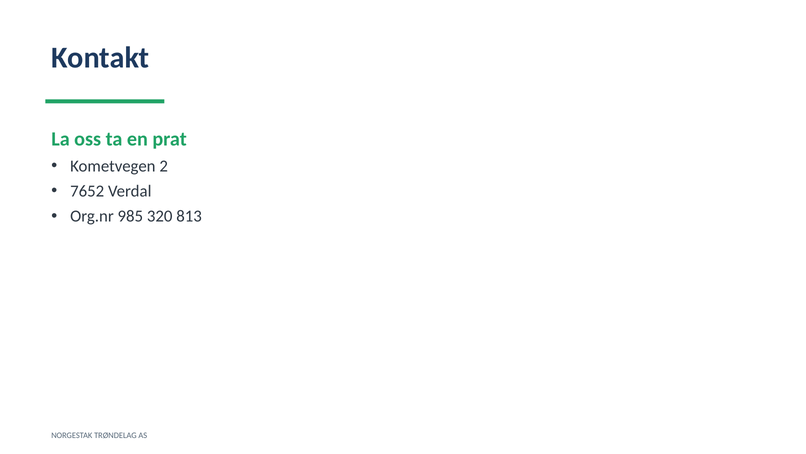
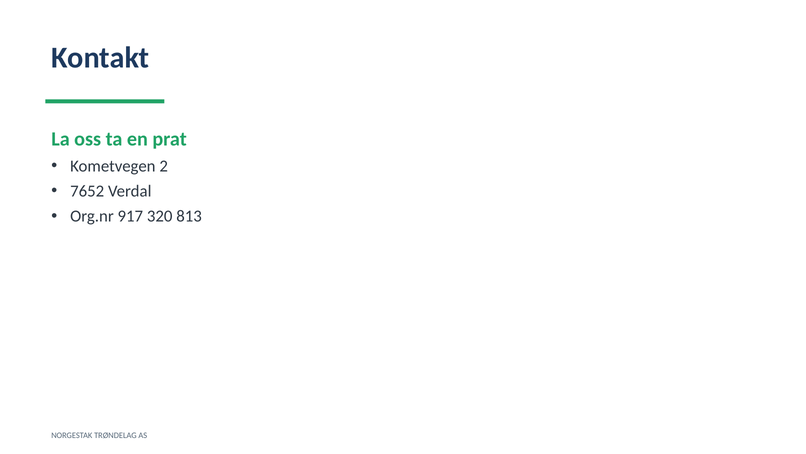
985: 985 -> 917
